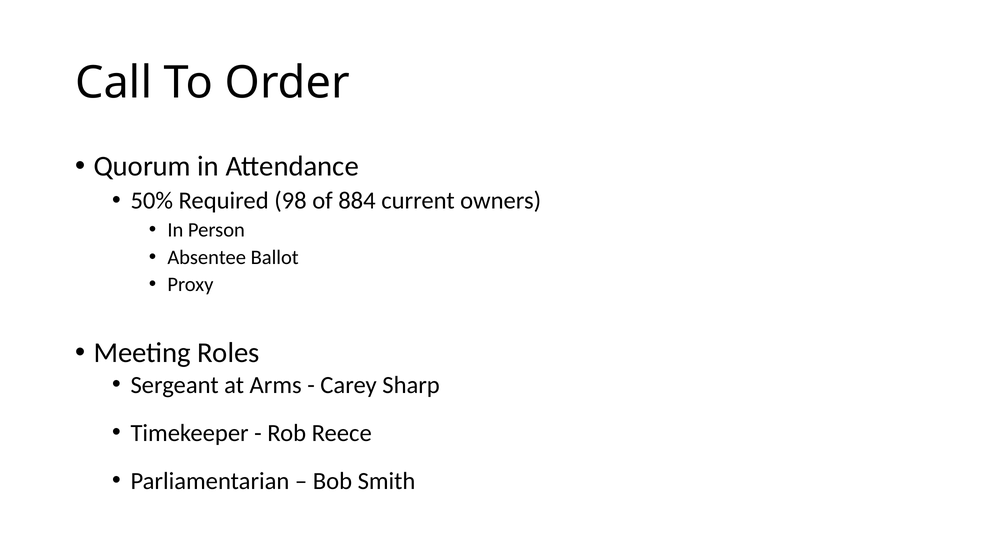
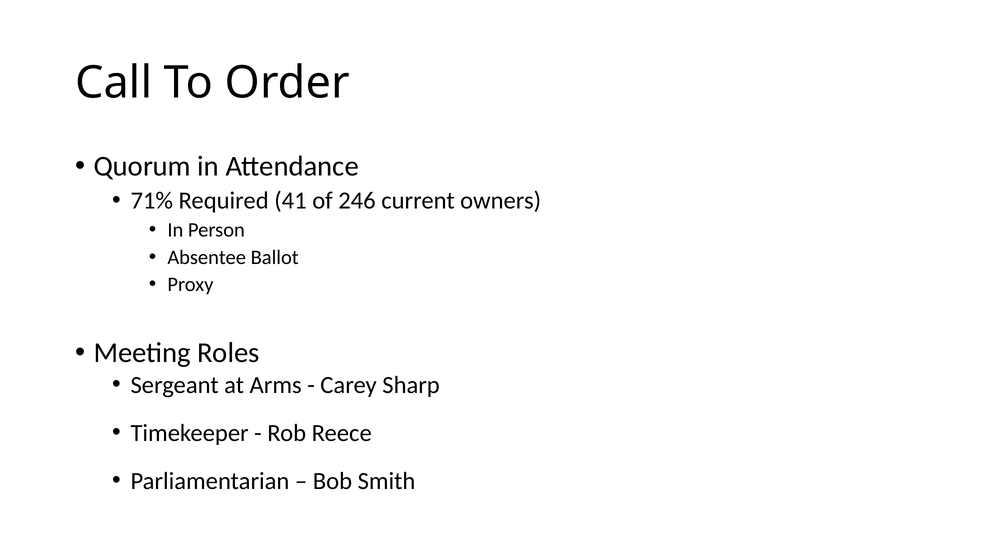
50%: 50% -> 71%
98: 98 -> 41
884: 884 -> 246
